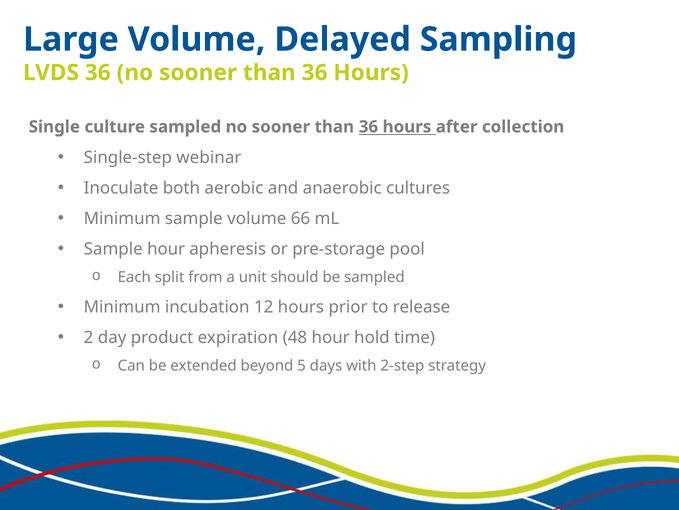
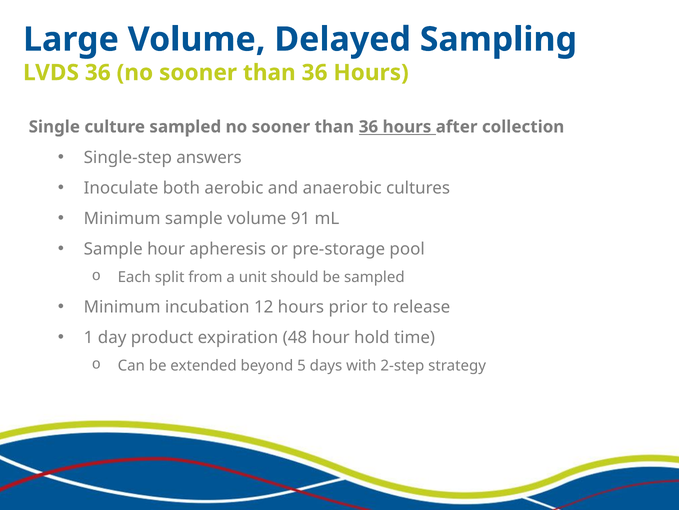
webinar: webinar -> answers
66: 66 -> 91
2: 2 -> 1
